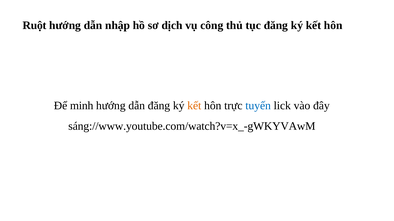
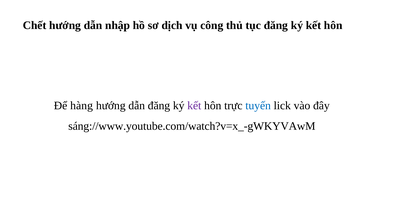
Ruột: Ruột -> Chết
minh: minh -> hàng
kết at (194, 106) colour: orange -> purple
